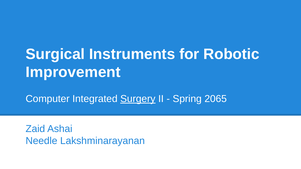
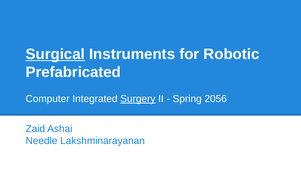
Surgical underline: none -> present
Improvement: Improvement -> Prefabricated
2065: 2065 -> 2056
